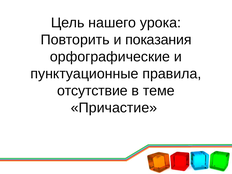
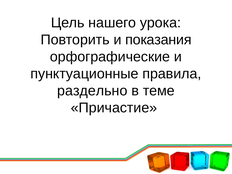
отсутствие: отсутствие -> раздельно
